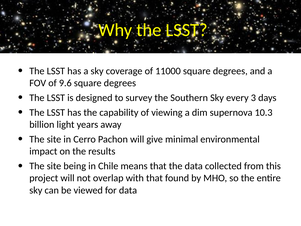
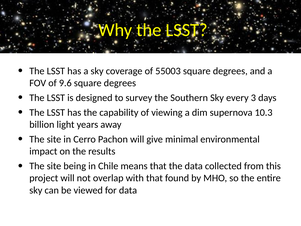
11000: 11000 -> 55003
